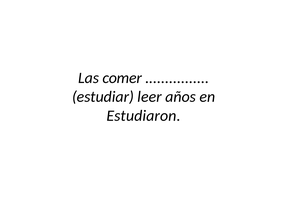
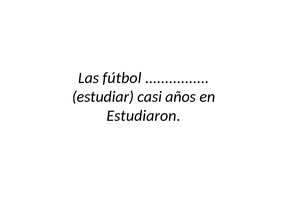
comer: comer -> fútbol
leer: leer -> casi
